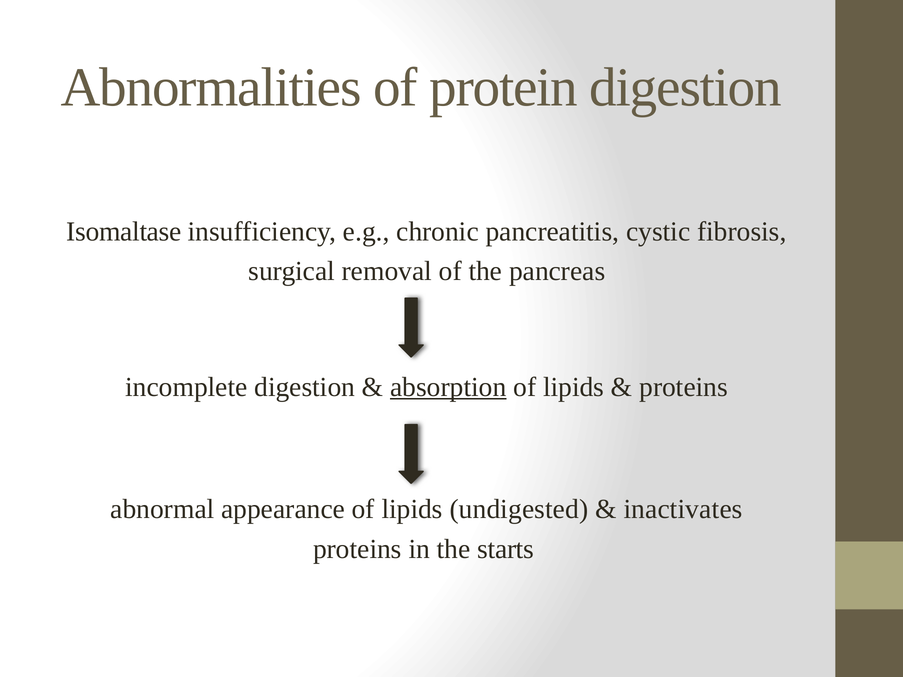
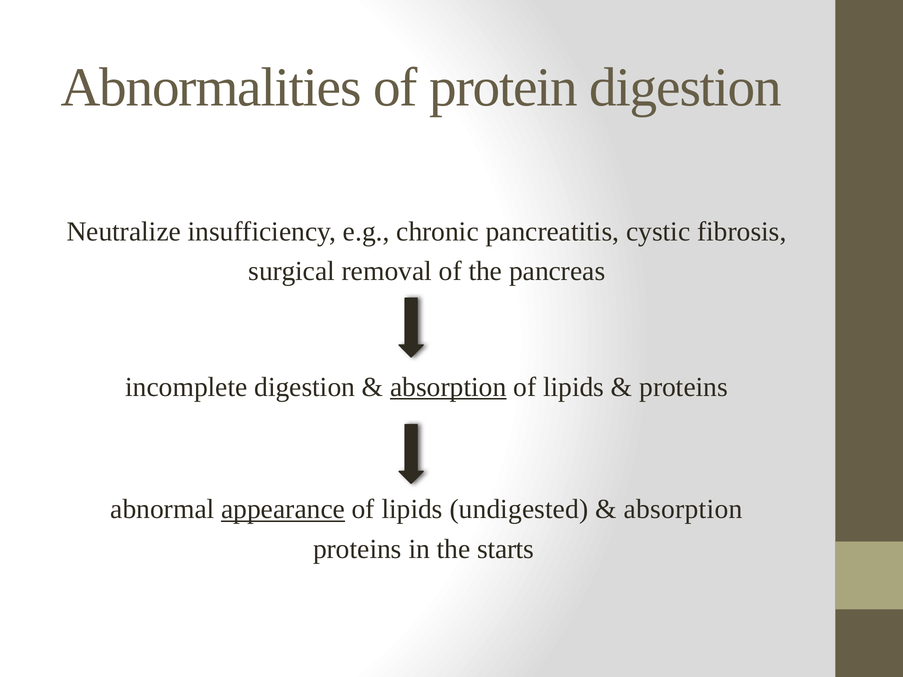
Isomaltase: Isomaltase -> Neutralize
appearance underline: none -> present
inactivates at (683, 510): inactivates -> absorption
